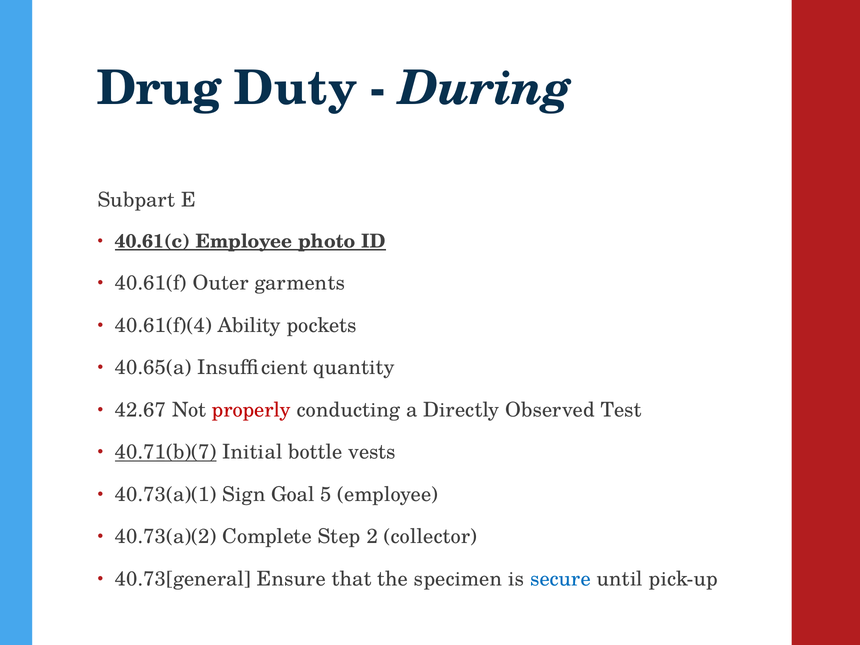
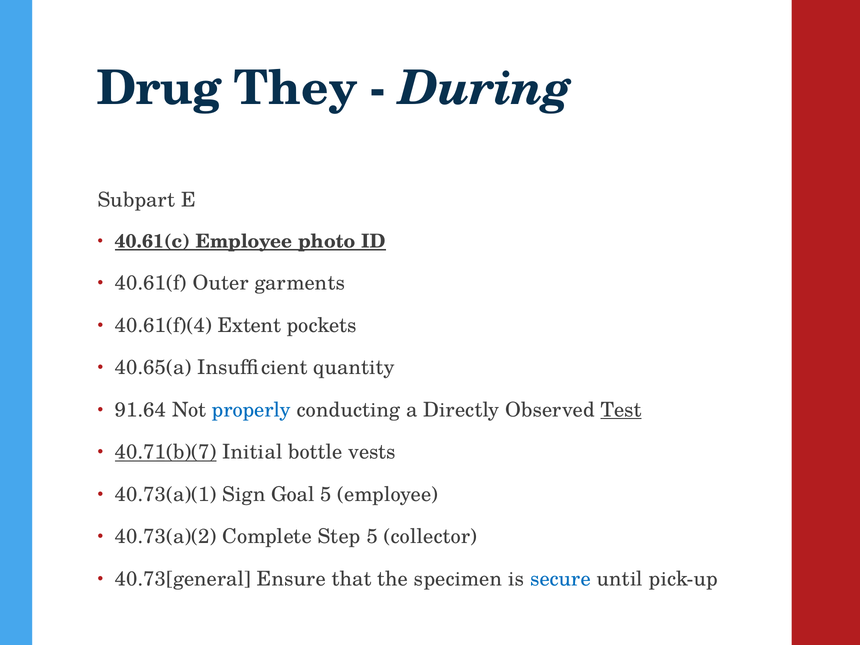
Duty: Duty -> They
Ability: Ability -> Extent
42.67: 42.67 -> 91.64
properly colour: red -> blue
Test underline: none -> present
Step 2: 2 -> 5
